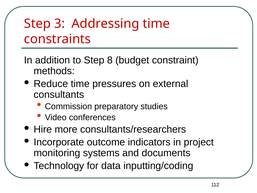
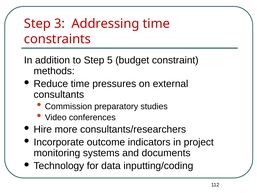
8: 8 -> 5
